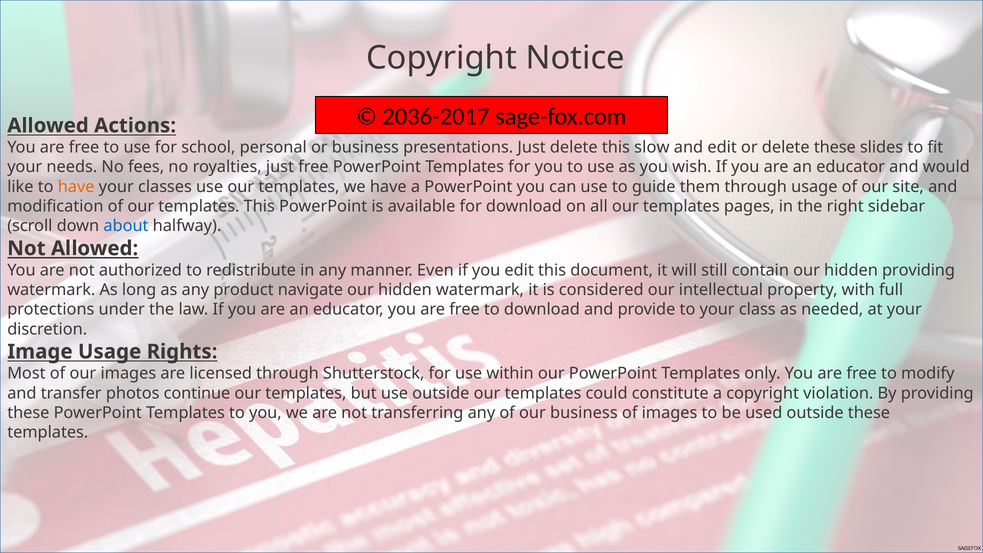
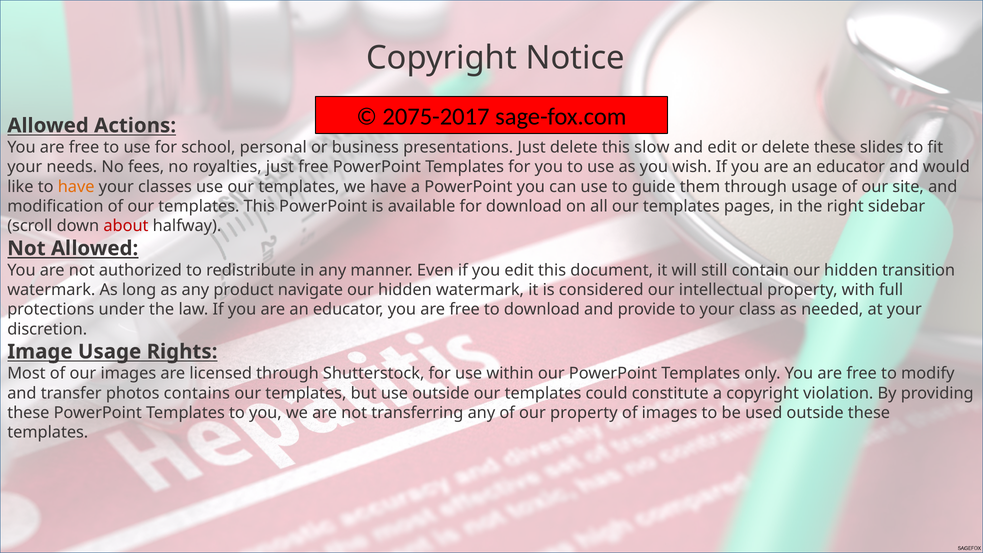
2036-2017: 2036-2017 -> 2075-2017
about colour: blue -> red
hidden providing: providing -> transition
continue: continue -> contains
our business: business -> property
